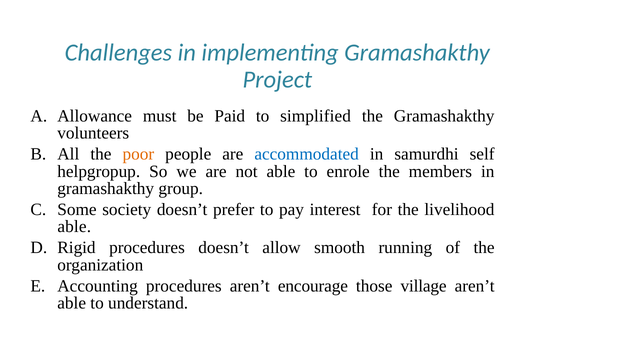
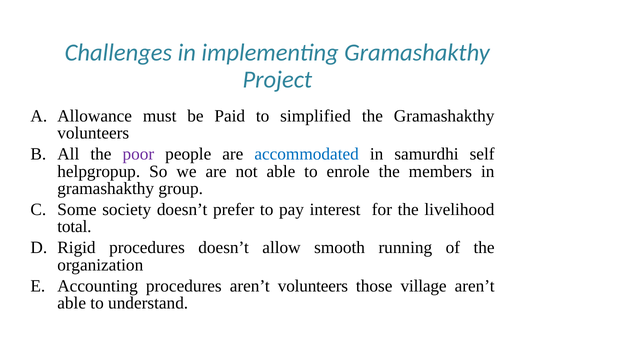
poor colour: orange -> purple
able at (74, 227): able -> total
aren’t encourage: encourage -> volunteers
